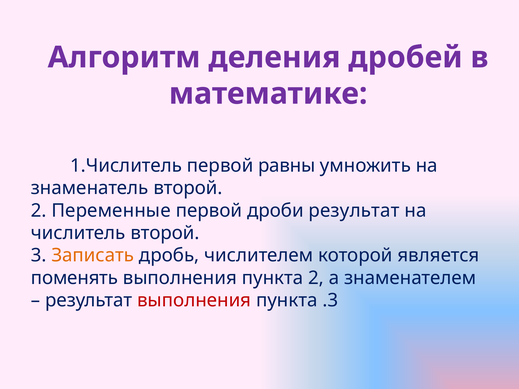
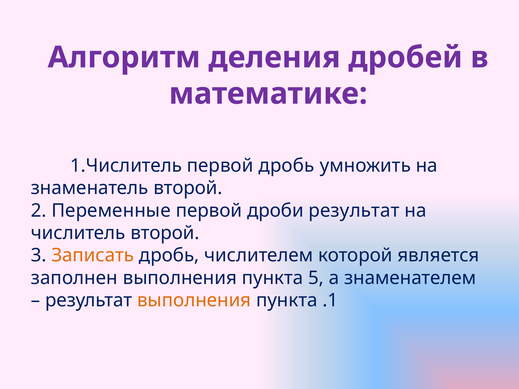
первой равны: равны -> дробь
поменять: поменять -> заполнен
пункта 2: 2 -> 5
выполнения at (194, 301) colour: red -> orange
.3: .3 -> .1
